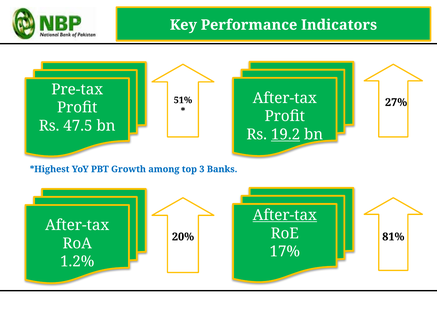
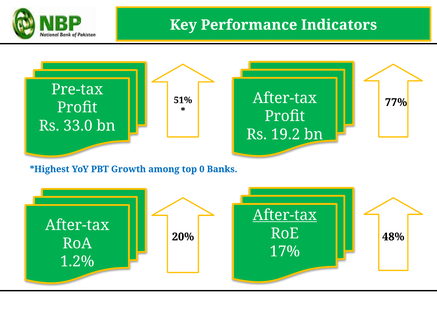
27%: 27% -> 77%
47.5: 47.5 -> 33.0
19.2 underline: present -> none
3: 3 -> 0
81%: 81% -> 48%
